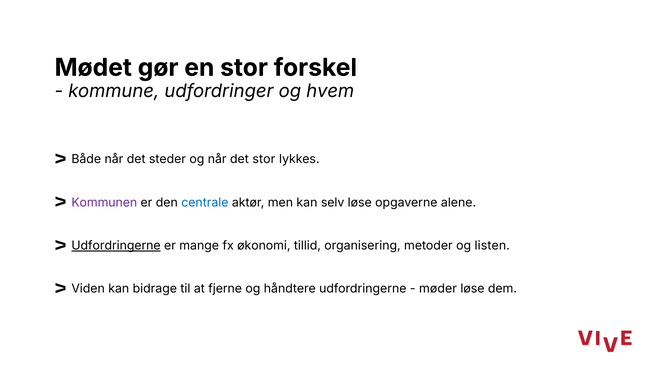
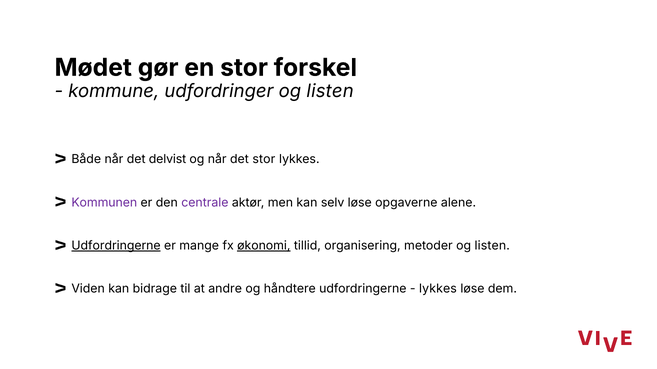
udfordringer og hvem: hvem -> listen
steder: steder -> delvist
centrale colour: blue -> purple
økonomi underline: none -> present
fjerne: fjerne -> andre
møder at (438, 289): møder -> lykkes
